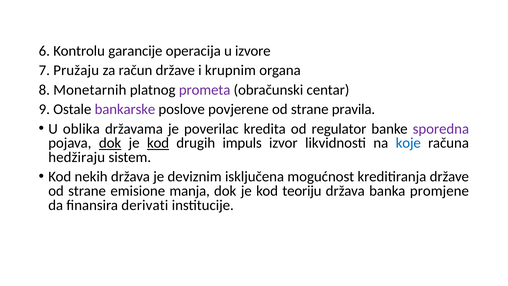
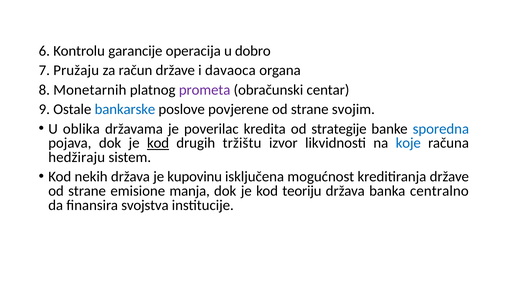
izvore: izvore -> dobro
krupnim: krupnim -> davaoca
bankarske colour: purple -> blue
pravila: pravila -> svojim
regulator: regulator -> strategije
sporedna colour: purple -> blue
dok at (110, 143) underline: present -> none
impuls: impuls -> tržištu
deviznim: deviznim -> kupovinu
promjene: promjene -> centralno
derivati: derivati -> svojstva
